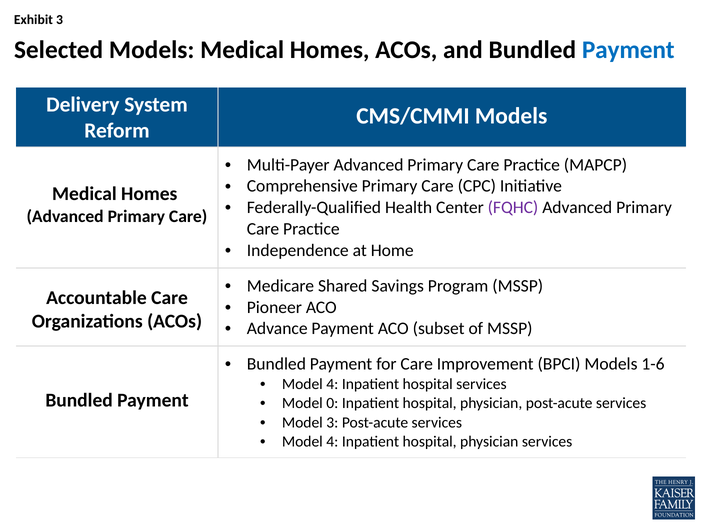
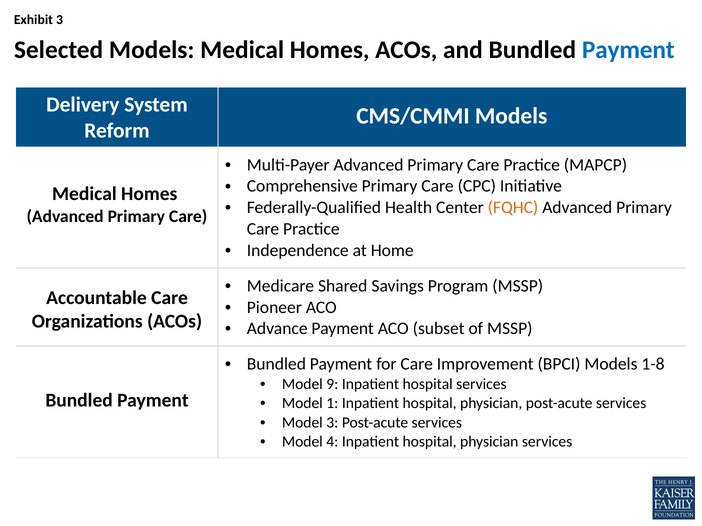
FQHC colour: purple -> orange
1-6: 1-6 -> 1-8
4 at (332, 385): 4 -> 9
0: 0 -> 1
